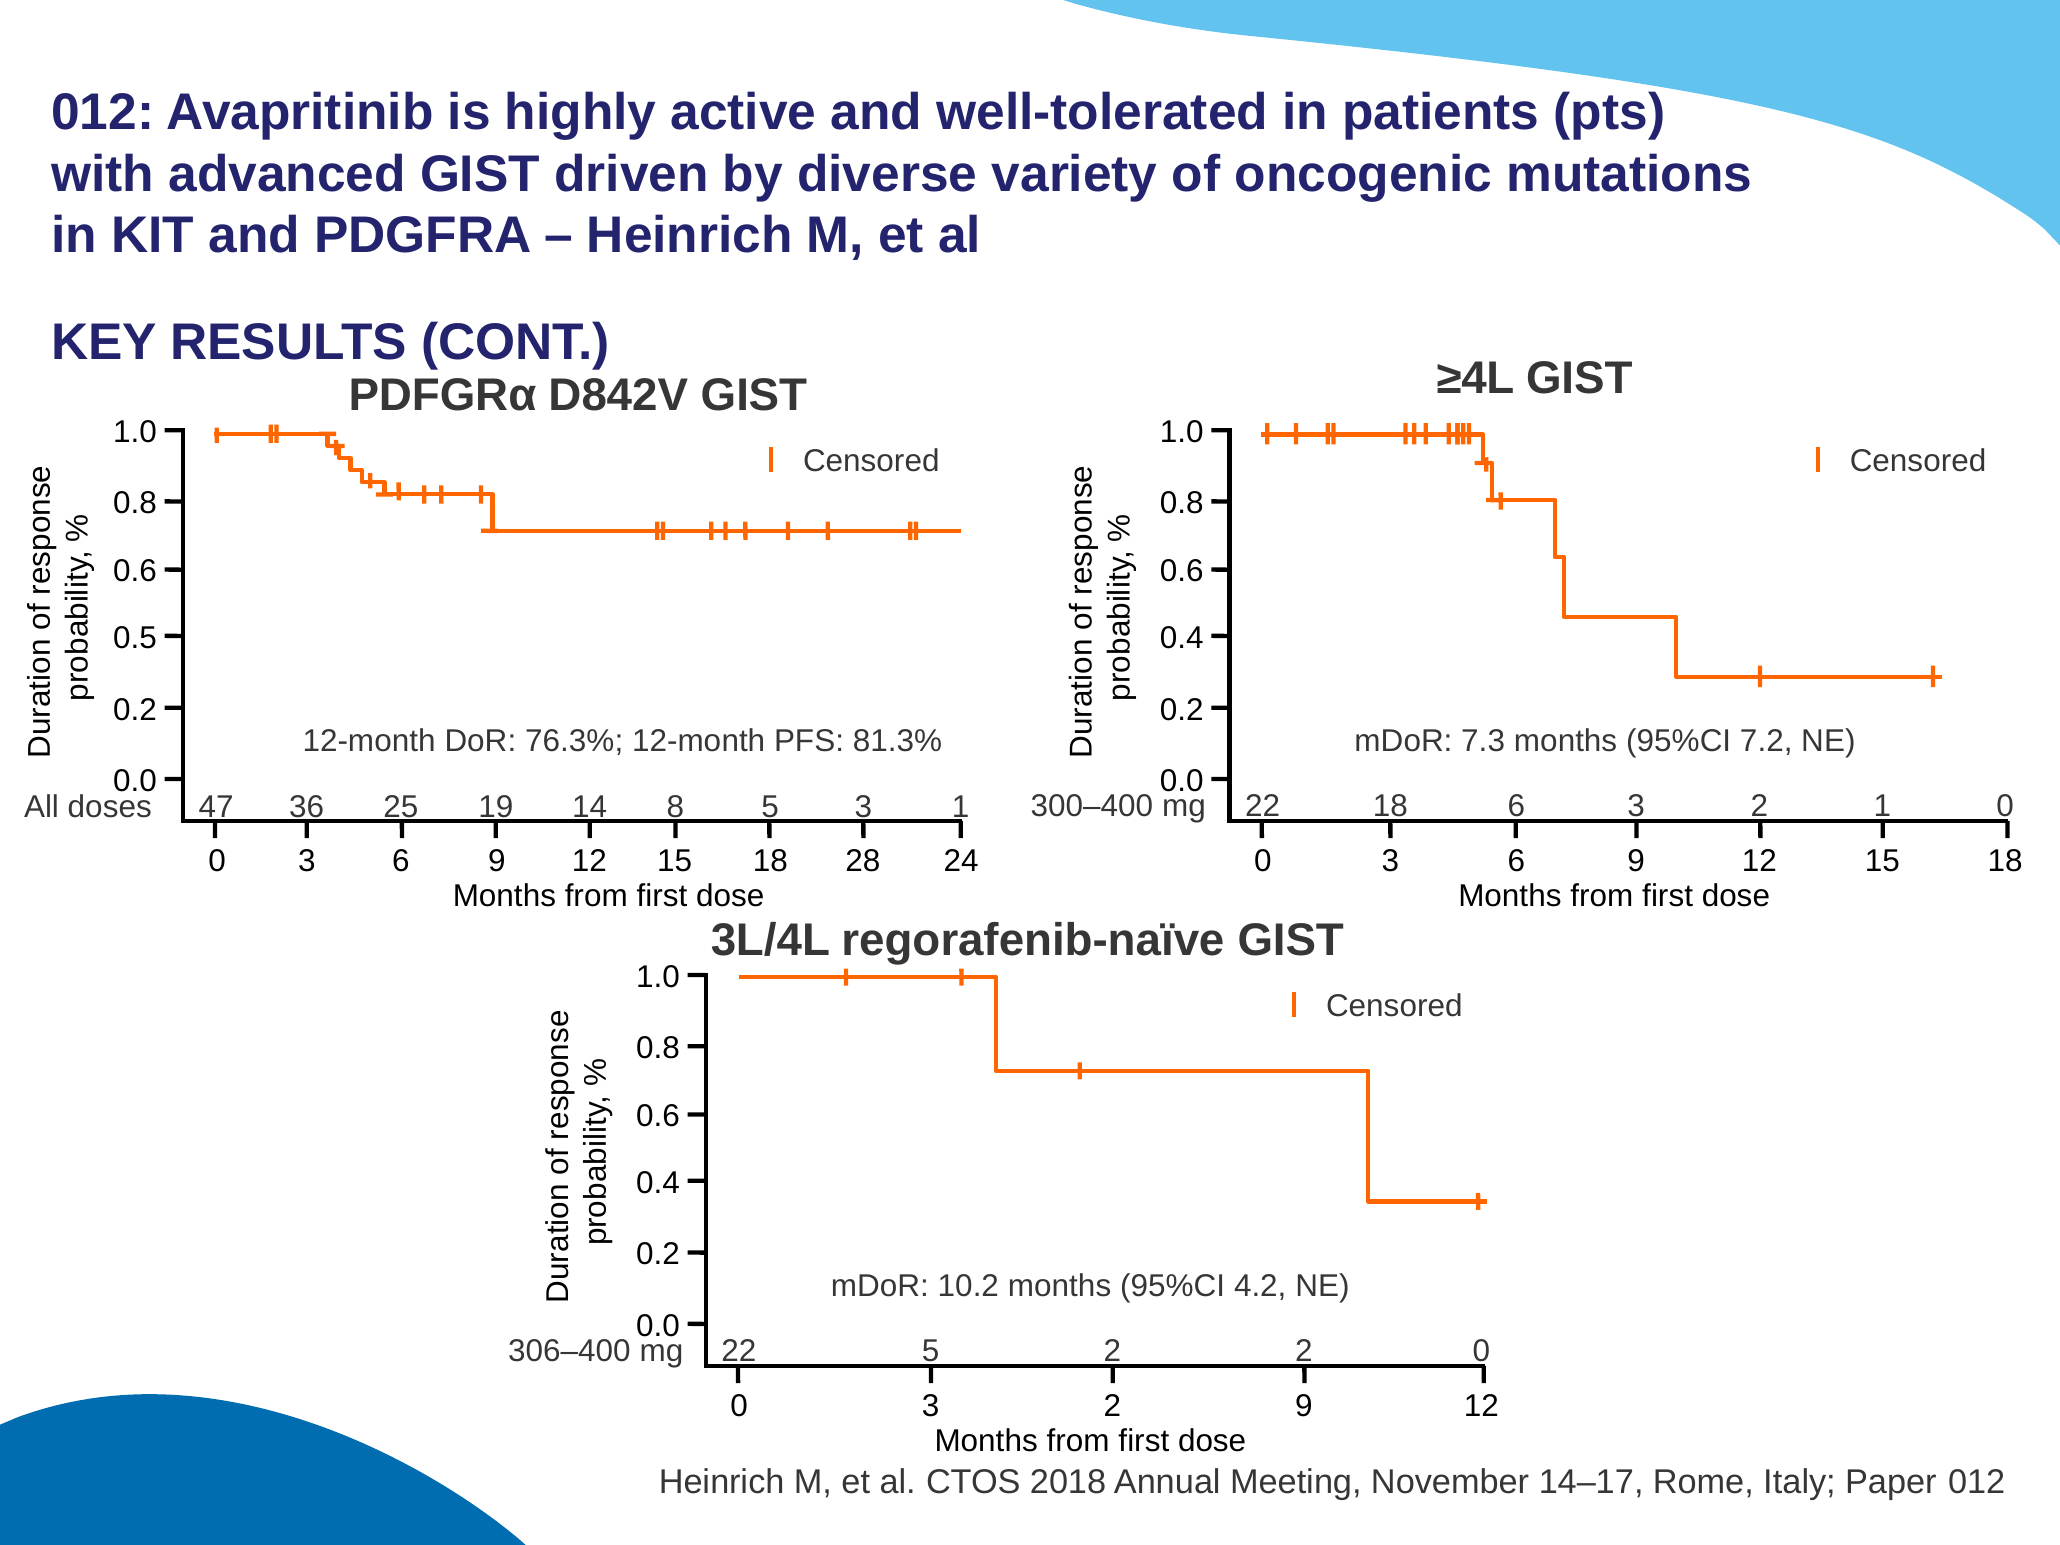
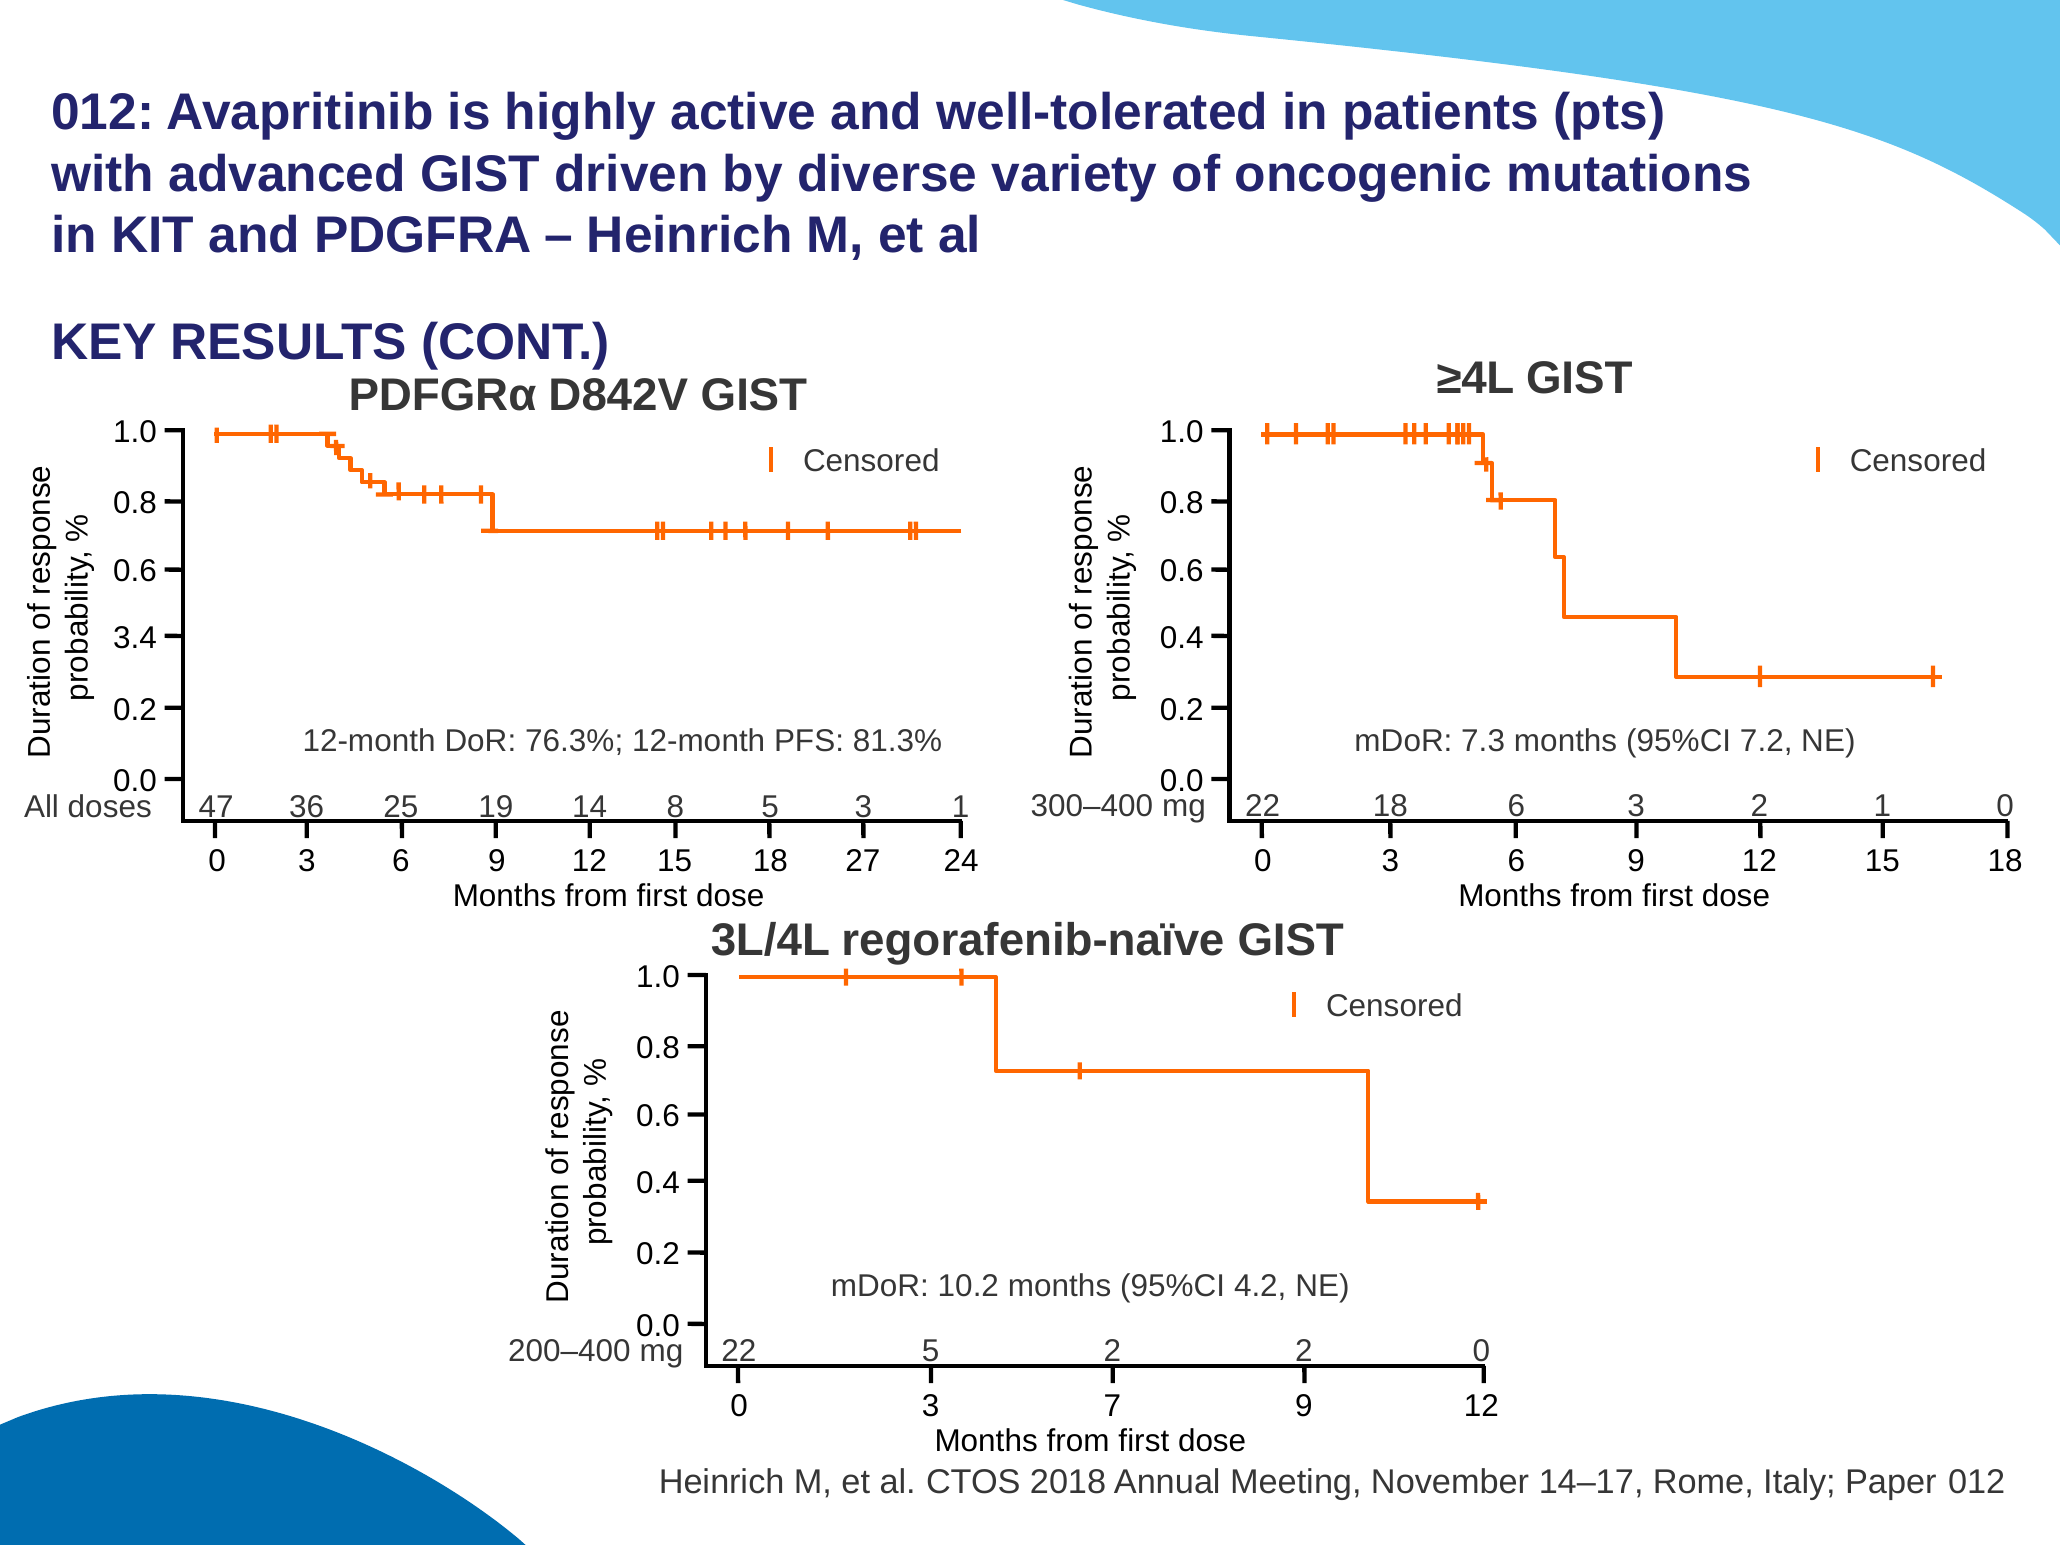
0.5: 0.5 -> 3.4
28: 28 -> 27
306–400: 306–400 -> 200–400
0 3 2: 2 -> 7
